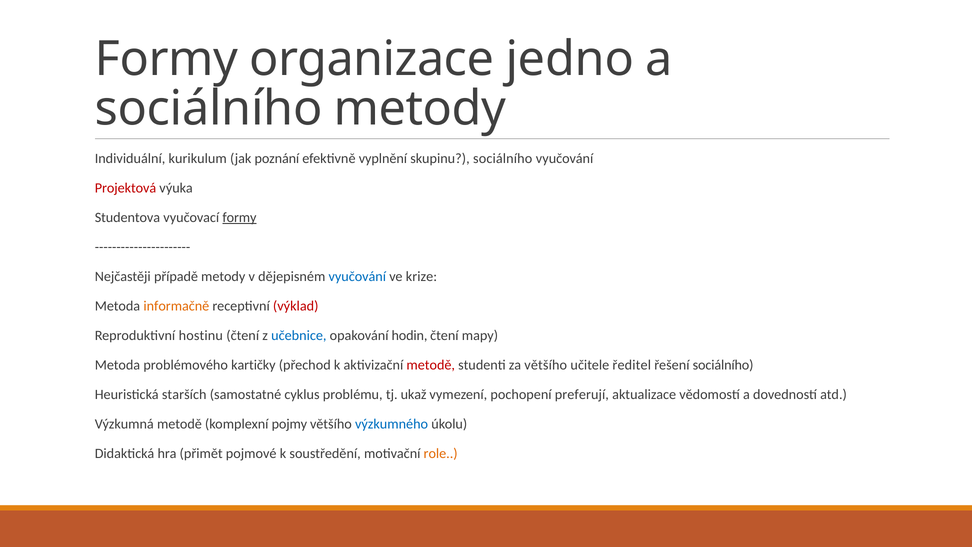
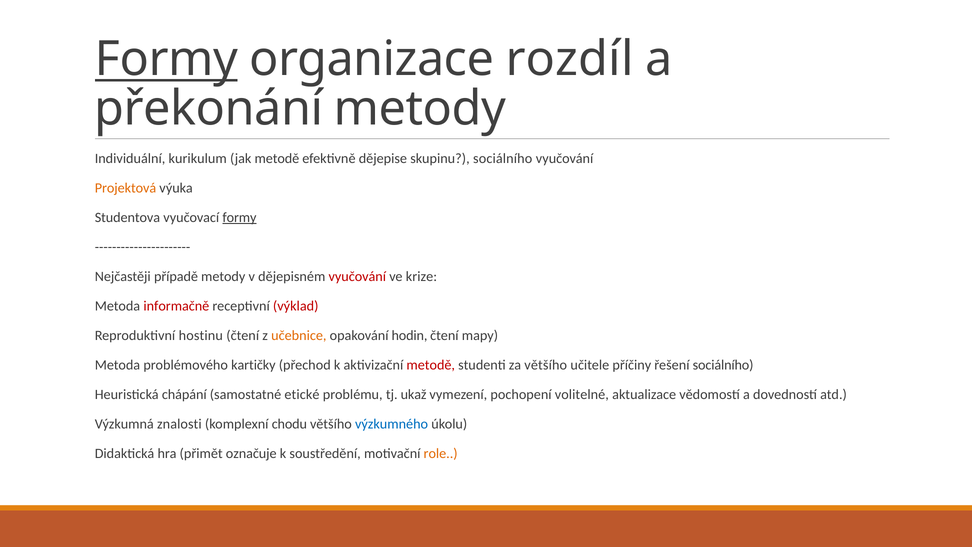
Formy at (166, 59) underline: none -> present
jedno: jedno -> rozdíl
sociálního at (209, 109): sociálního -> překonání
jak poznání: poznání -> metodě
vyplnění: vyplnění -> dějepise
Projektová colour: red -> orange
vyučování at (357, 276) colour: blue -> red
informačně colour: orange -> red
učebnice colour: blue -> orange
ředitel: ředitel -> příčiny
starších: starších -> chápání
cyklus: cyklus -> etické
preferují: preferují -> volitelné
Výzkumná metodě: metodě -> znalosti
pojmy: pojmy -> chodu
pojmové: pojmové -> označuje
